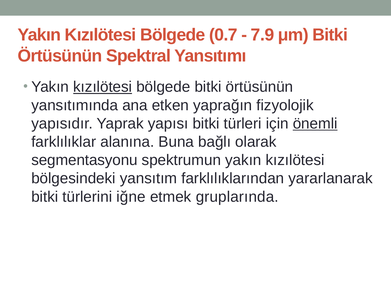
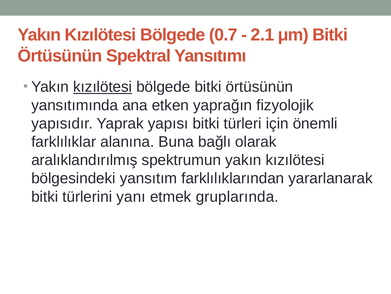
7.9: 7.9 -> 2.1
önemli underline: present -> none
segmentasyonu: segmentasyonu -> aralıklandırılmış
iğne: iğne -> yanı
